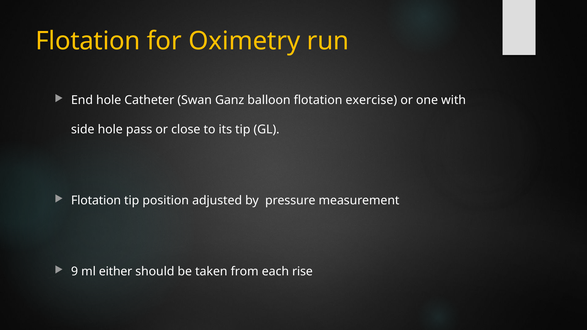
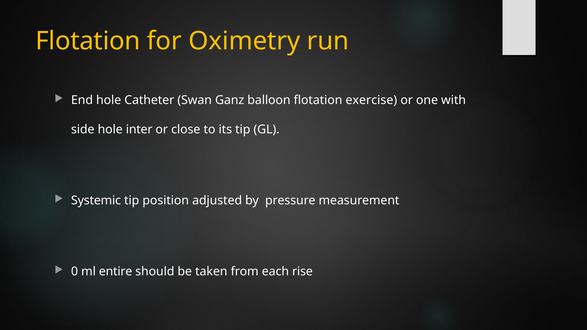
pass: pass -> inter
Flotation at (96, 201): Flotation -> Systemic
9: 9 -> 0
either: either -> entire
